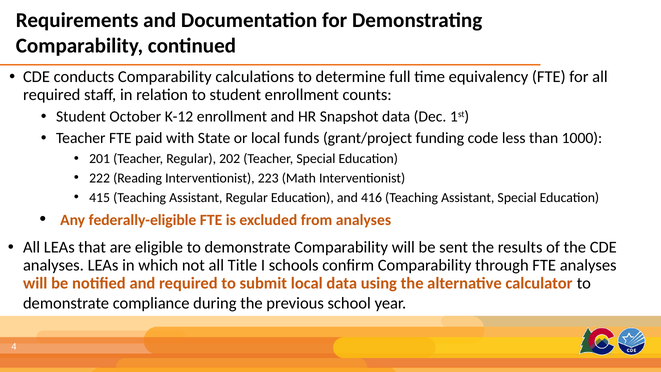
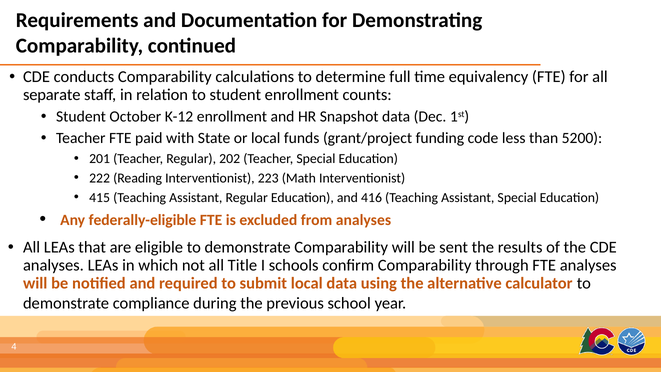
required at (52, 95): required -> separate
1000: 1000 -> 5200
